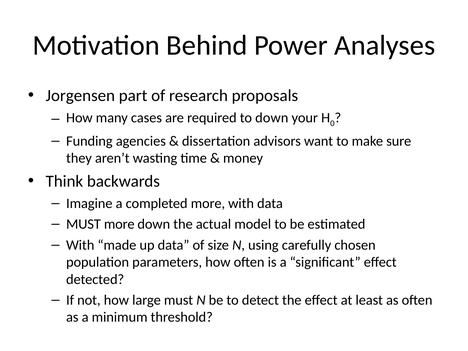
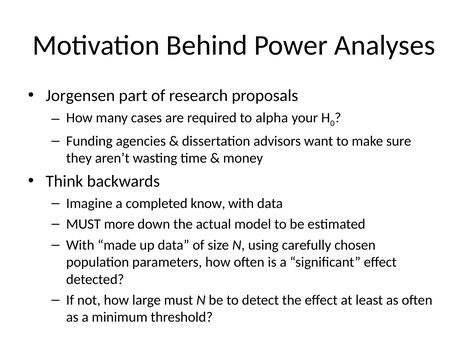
to down: down -> alpha
completed more: more -> know
